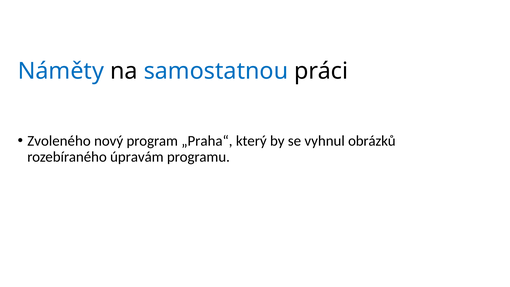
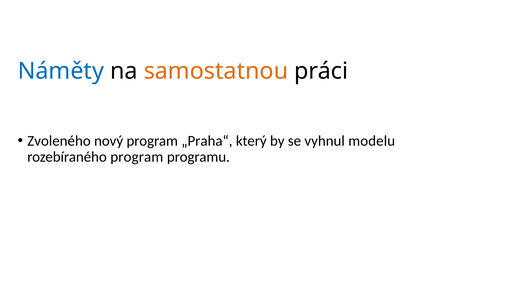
samostatnou colour: blue -> orange
obrázků: obrázků -> modelu
rozebíraného úpravám: úpravám -> program
